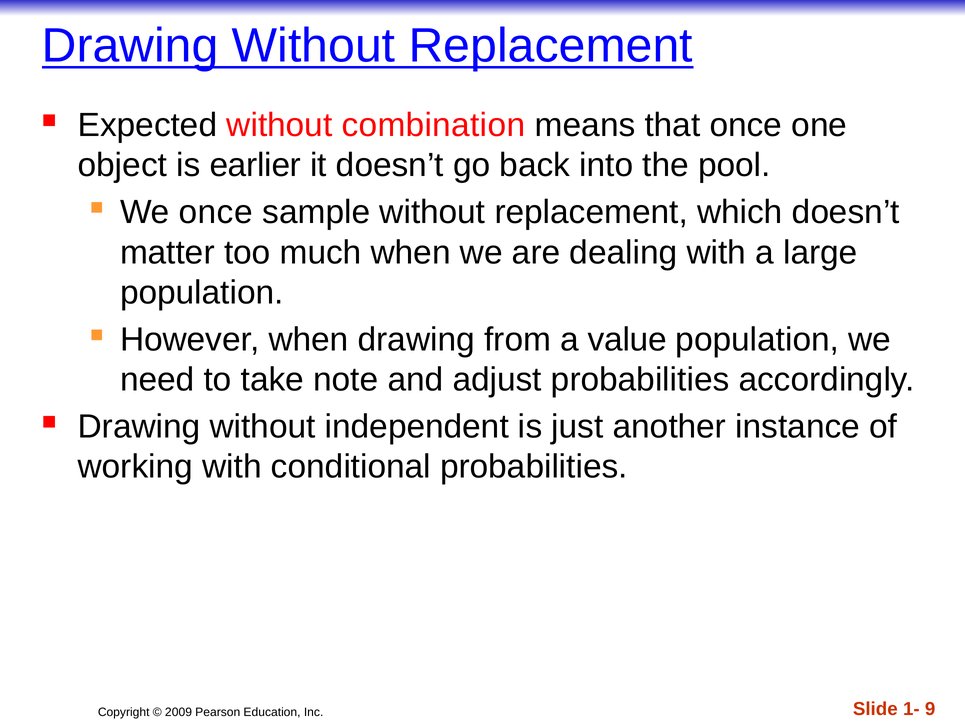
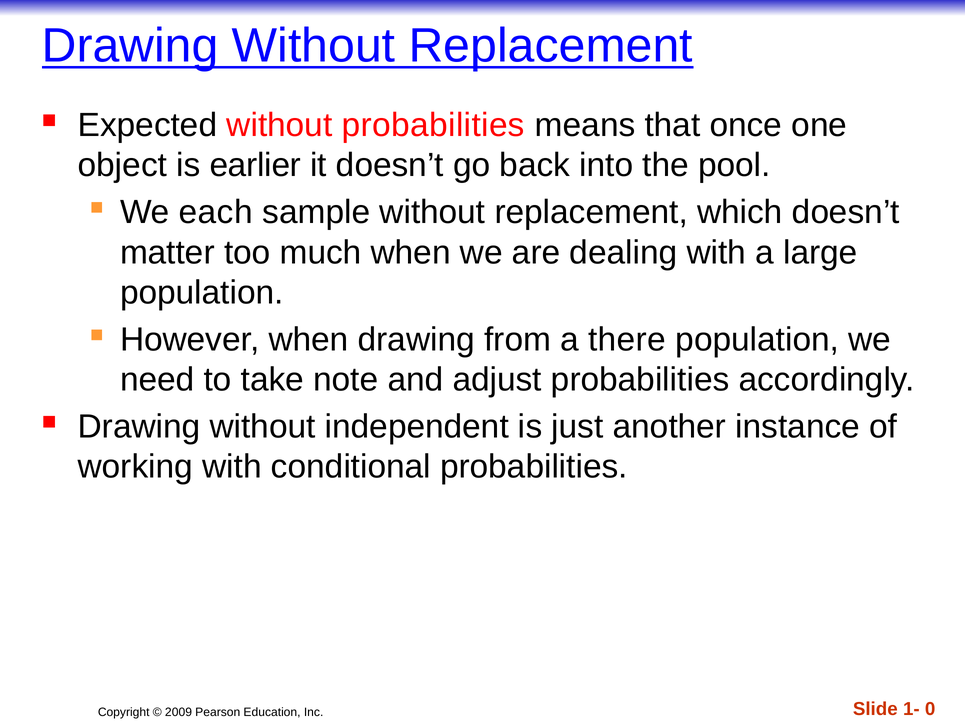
without combination: combination -> probabilities
We once: once -> each
value: value -> there
9: 9 -> 0
